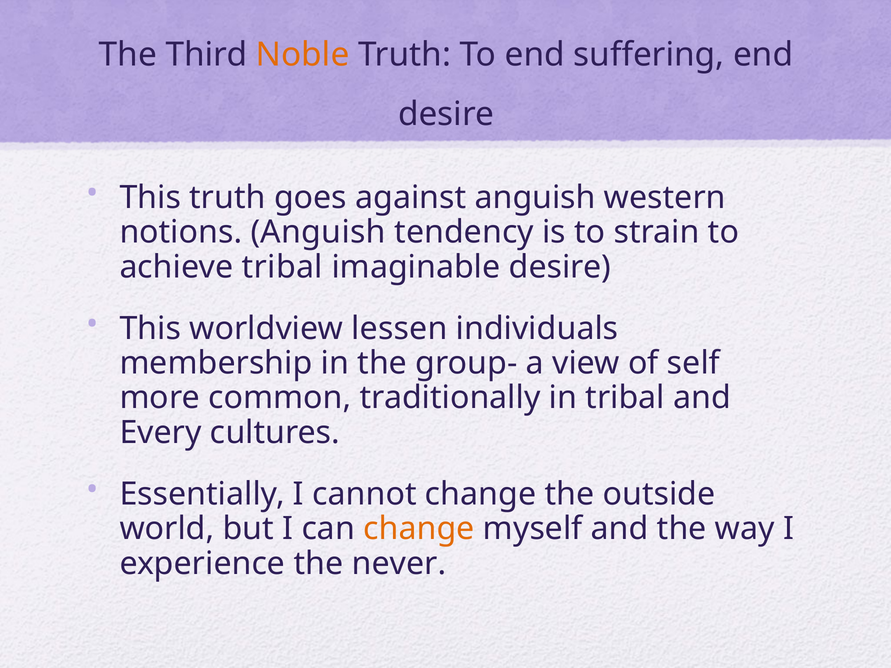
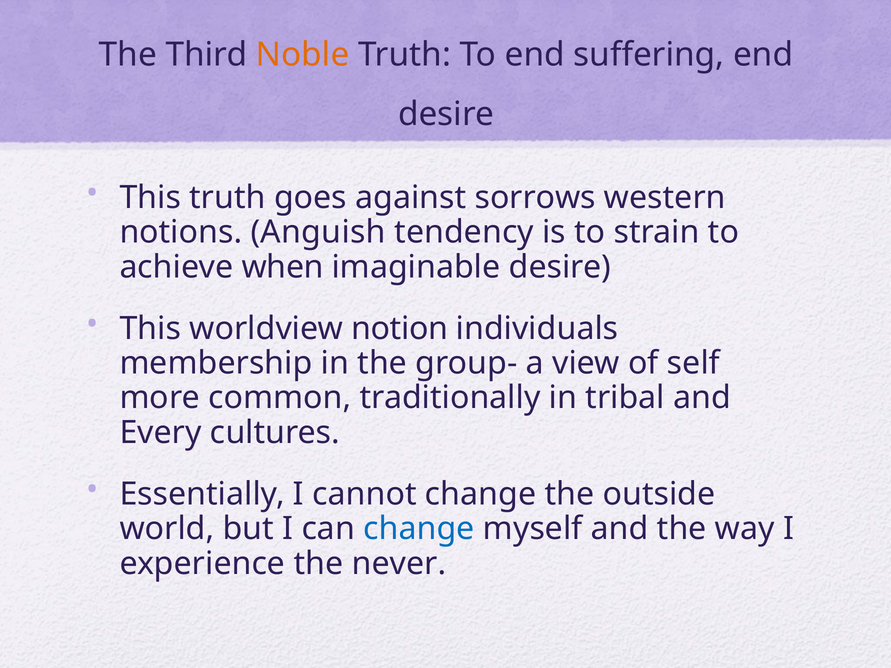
against anguish: anguish -> sorrows
achieve tribal: tribal -> when
lessen: lessen -> notion
change at (419, 529) colour: orange -> blue
